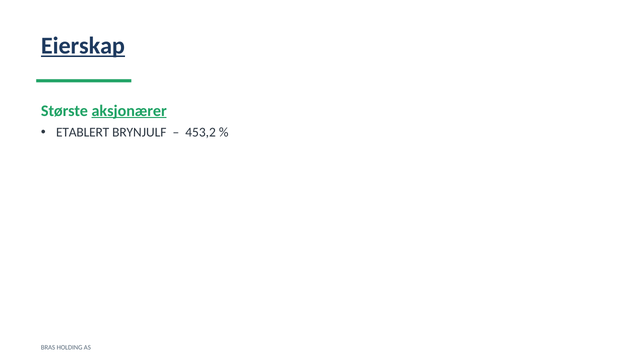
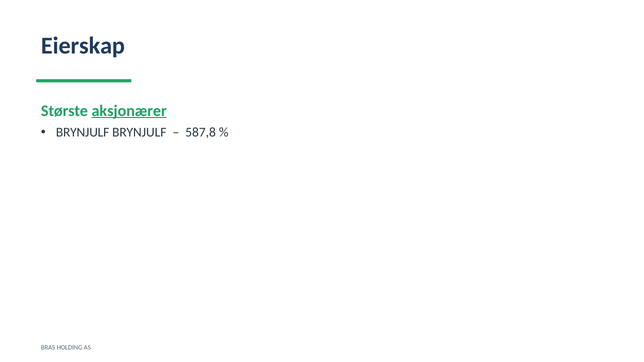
Eierskap underline: present -> none
ETABLERT at (83, 132): ETABLERT -> BRYNJULF
453,2: 453,2 -> 587,8
